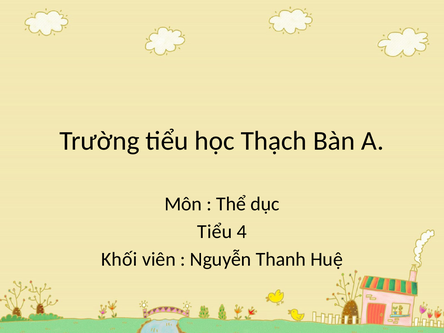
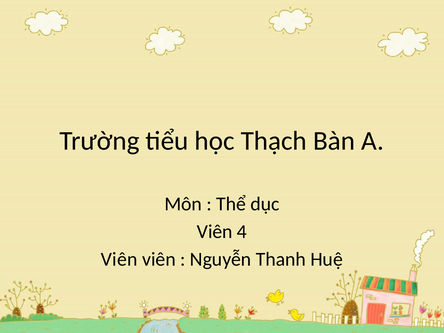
Tiểu at (215, 232): Tiểu -> Viên
Khối at (119, 259): Khối -> Viên
